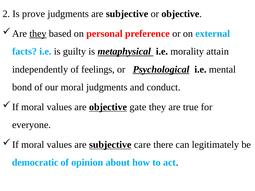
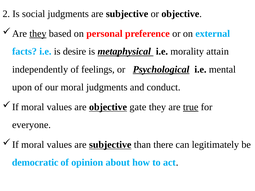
prove: prove -> social
guilty: guilty -> desire
bond: bond -> upon
true underline: none -> present
care: care -> than
